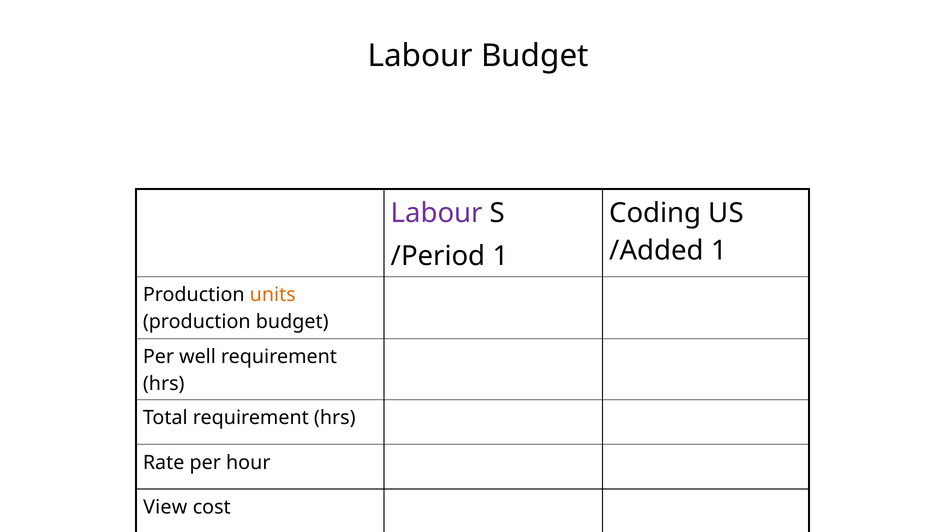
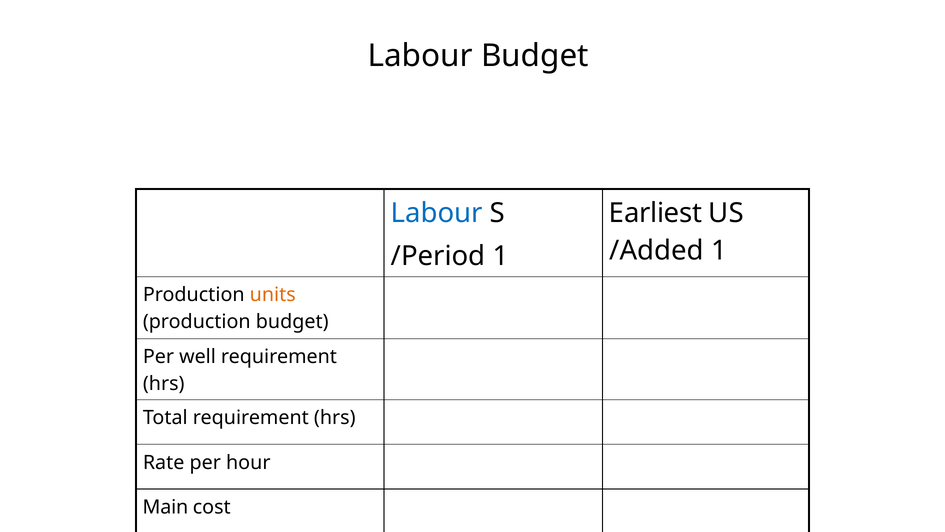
Labour at (437, 213) colour: purple -> blue
Coding: Coding -> Earliest
View: View -> Main
